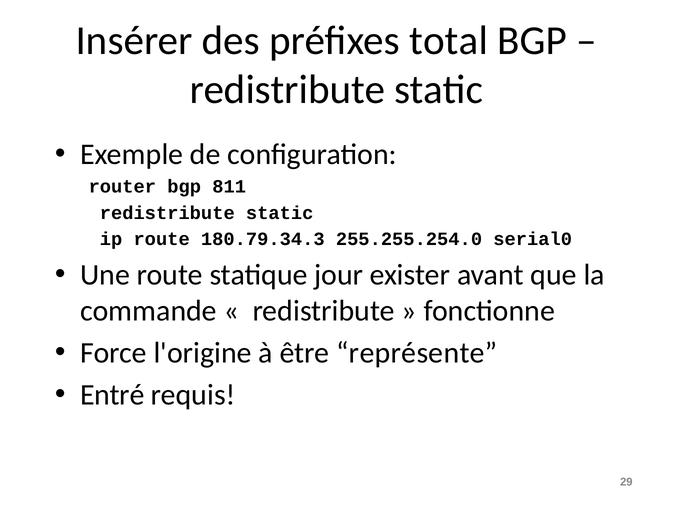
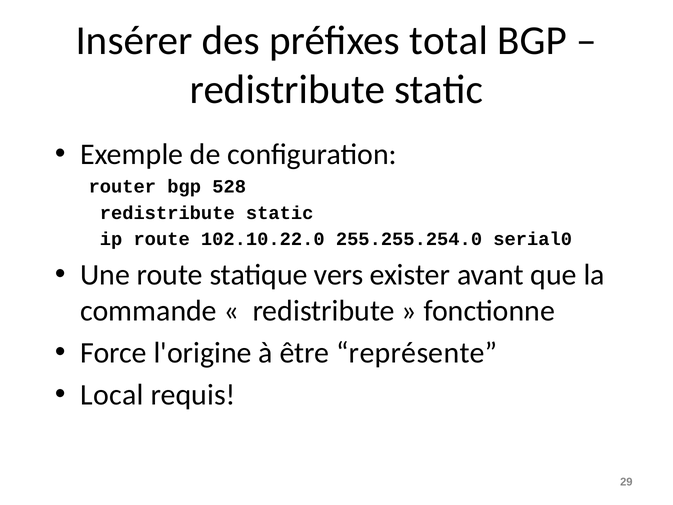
811: 811 -> 528
180.79.34.3: 180.79.34.3 -> 102.10.22.0
jour: jour -> vers
Entré: Entré -> Local
